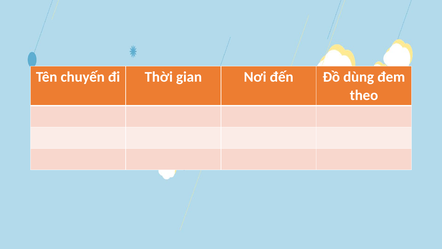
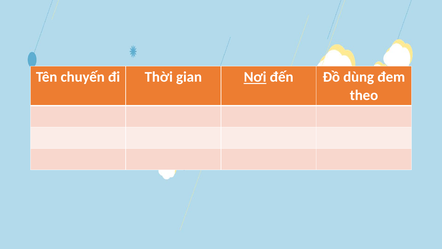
Nơi underline: none -> present
